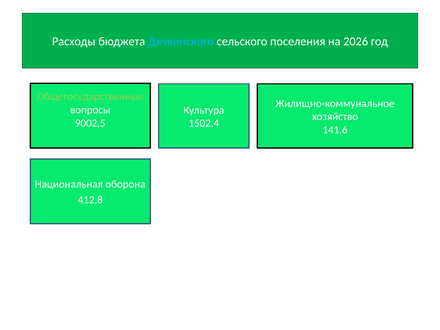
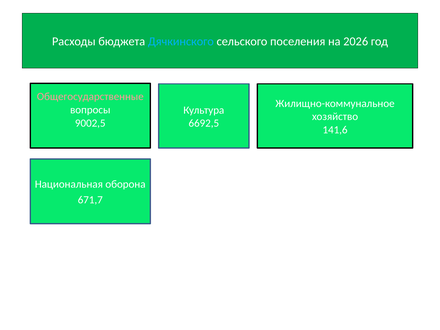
Общегосударственные colour: light green -> pink
1502,4: 1502,4 -> 6692,5
412,8: 412,8 -> 671,7
